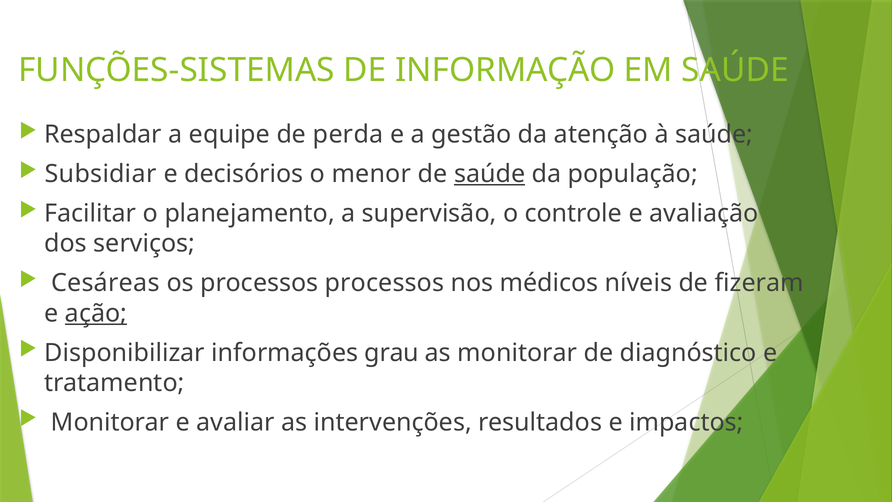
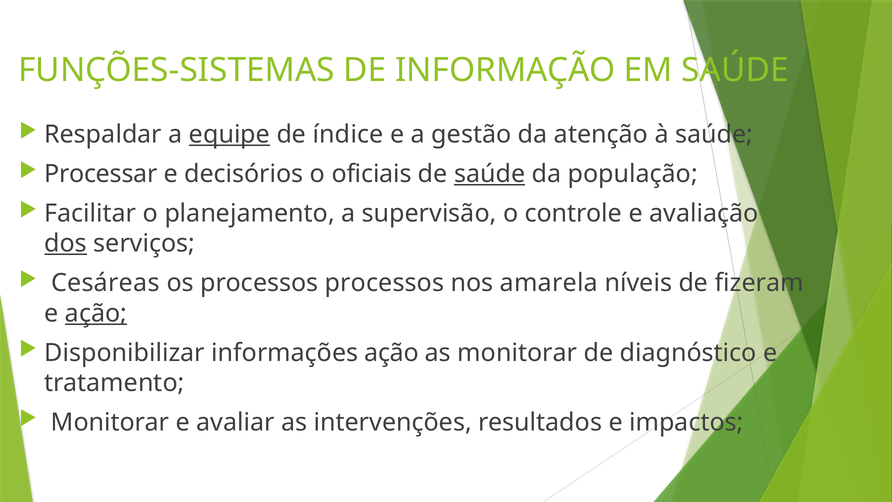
equipe underline: none -> present
perda: perda -> índice
Subsidiar: Subsidiar -> Processar
menor: menor -> oficiais
dos underline: none -> present
médicos: médicos -> amarela
informações grau: grau -> ação
